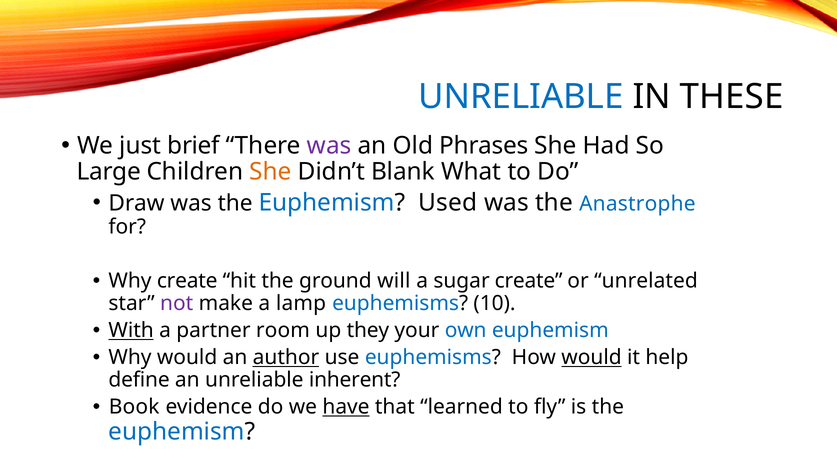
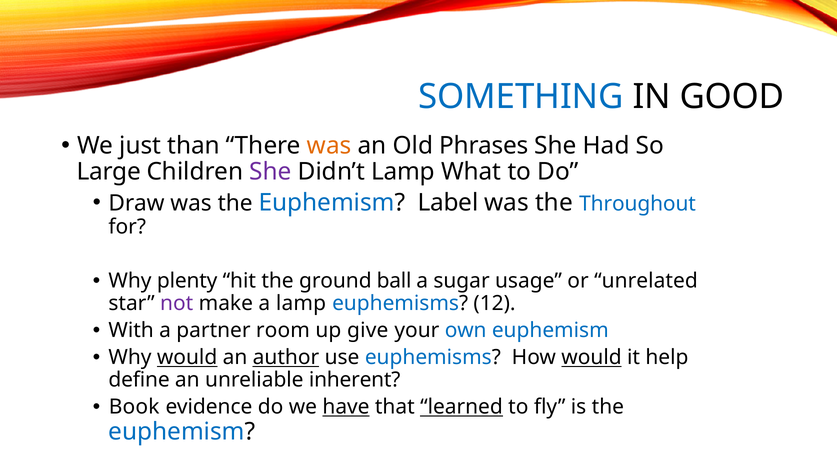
UNRELIABLE at (521, 97): UNRELIABLE -> SOMETHING
THESE: THESE -> GOOD
brief: brief -> than
was at (329, 145) colour: purple -> orange
She at (270, 172) colour: orange -> purple
Didn’t Blank: Blank -> Lamp
Used: Used -> Label
Anastrophe: Anastrophe -> Throughout
Why create: create -> plenty
will: will -> ball
sugar create: create -> usage
10: 10 -> 12
With underline: present -> none
they: they -> give
would at (187, 357) underline: none -> present
learned underline: none -> present
